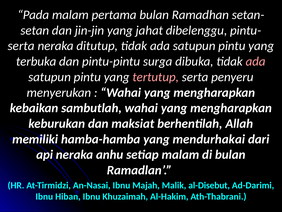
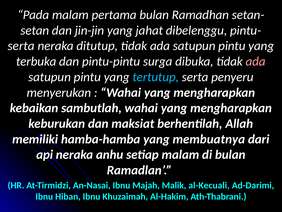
tertutup colour: pink -> light blue
mendurhakai: mendurhakai -> membuatnya
al-Disebut: al-Disebut -> al-Kecuali
